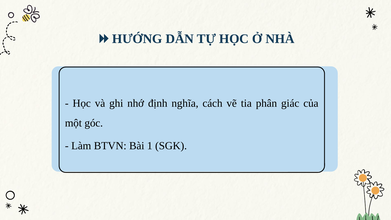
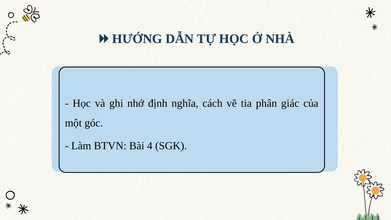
1: 1 -> 4
